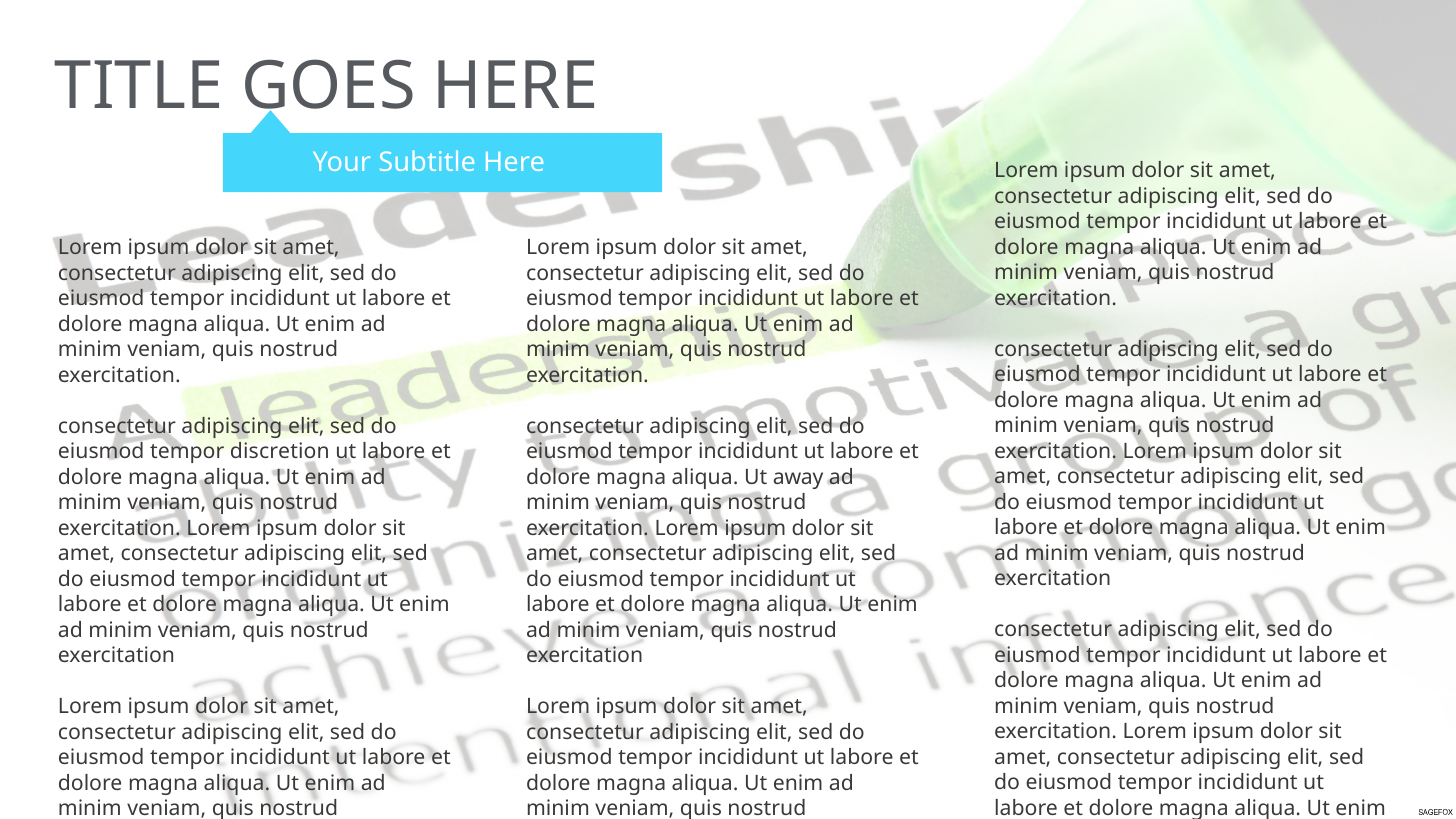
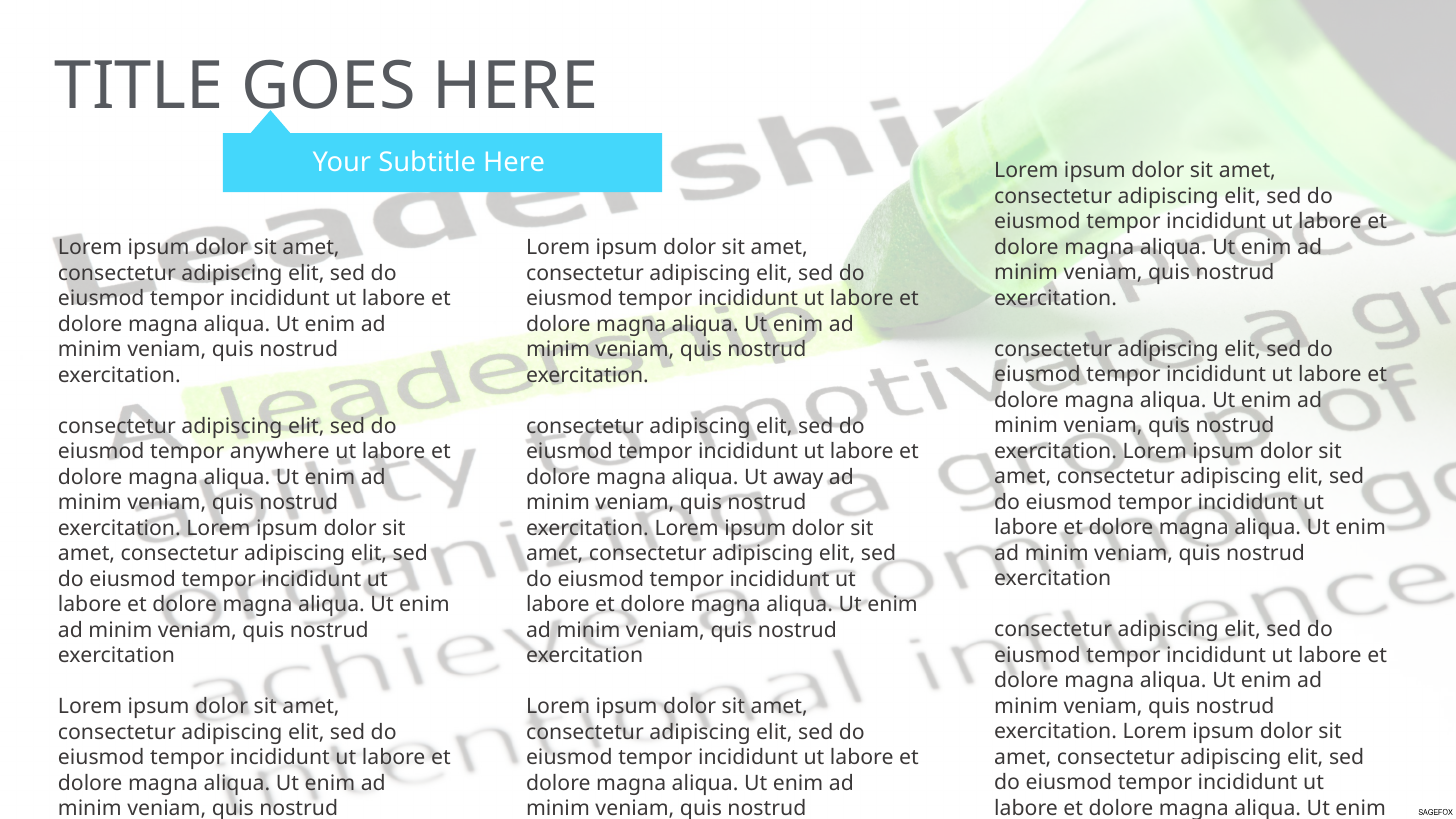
discretion: discretion -> anywhere
